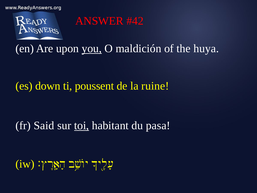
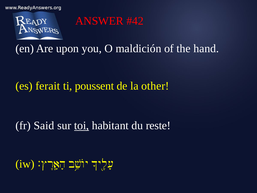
you underline: present -> none
huya: huya -> hand
down: down -> ferait
ruine: ruine -> other
pasa: pasa -> reste
